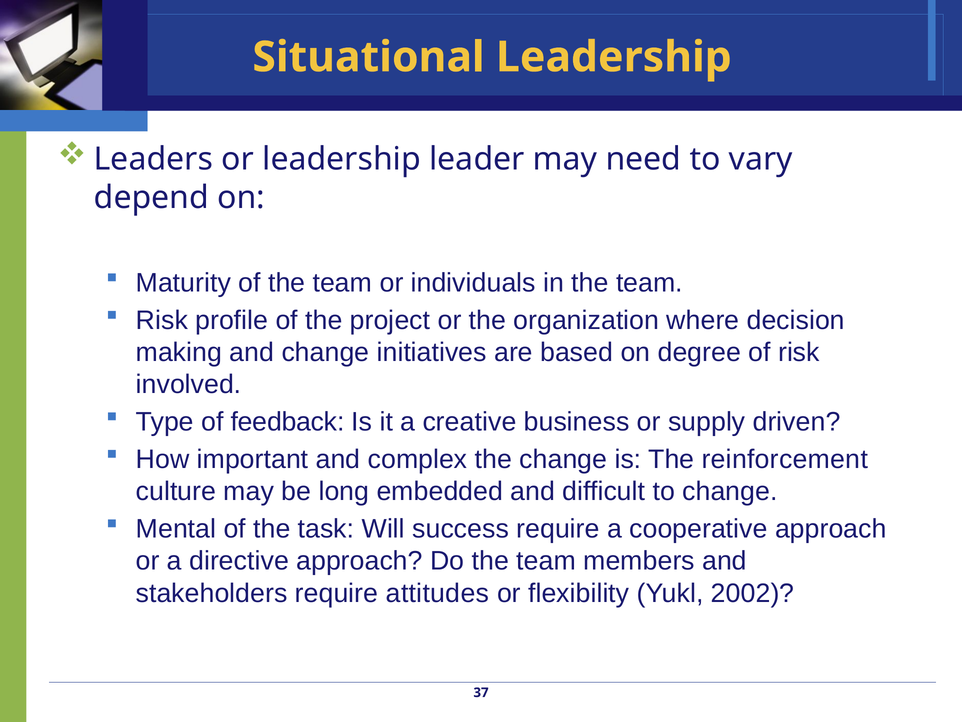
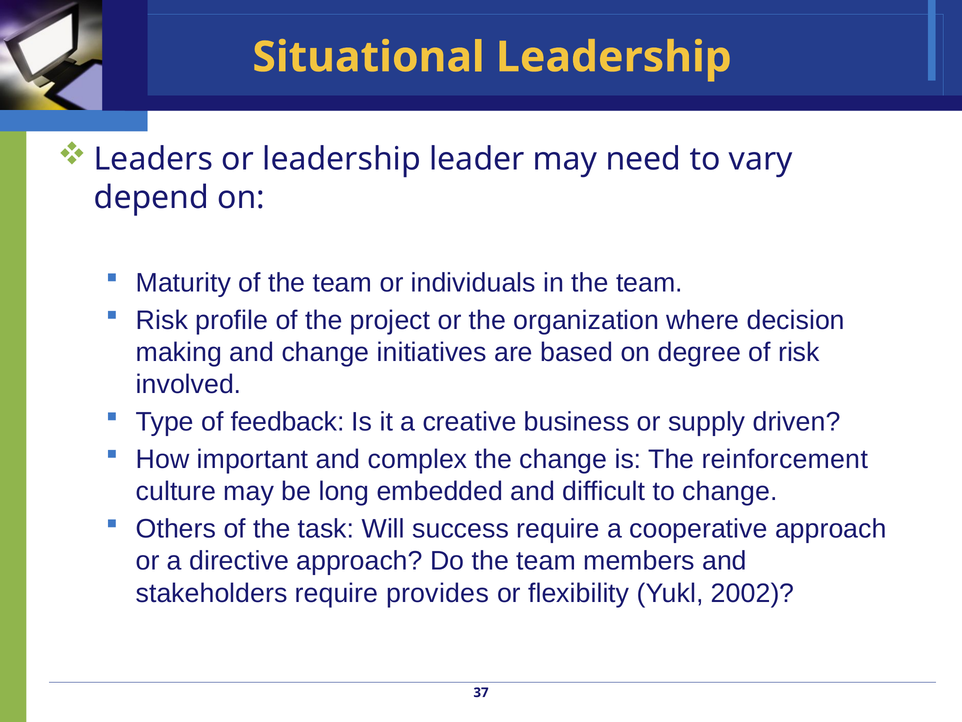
Mental: Mental -> Others
attitudes: attitudes -> provides
